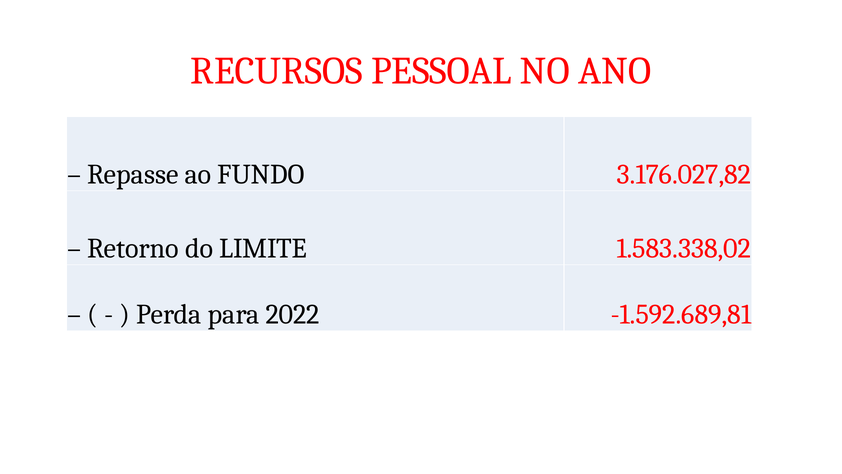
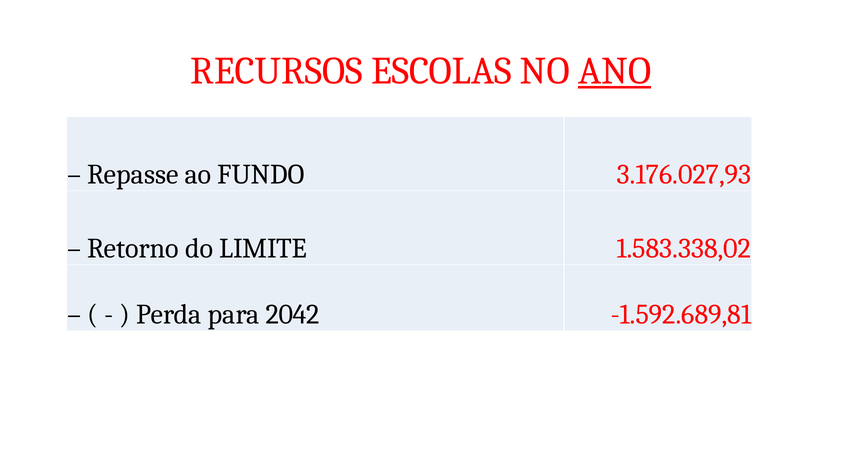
PESSOAL: PESSOAL -> ESCOLAS
ANO underline: none -> present
3.176.027,82: 3.176.027,82 -> 3.176.027,93
2022: 2022 -> 2042
